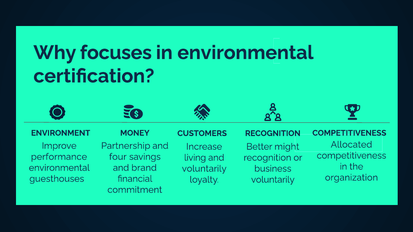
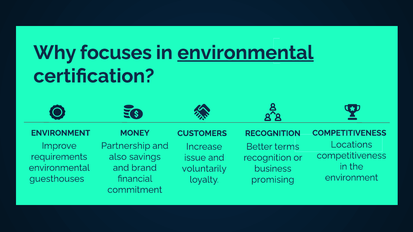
environmental at (245, 53) underline: none -> present
Allocated: Allocated -> Locations
might: might -> terms
performance: performance -> requirements
four: four -> also
living: living -> issue
organization at (351, 178): organization -> environment
voluntarily at (273, 180): voluntarily -> promising
